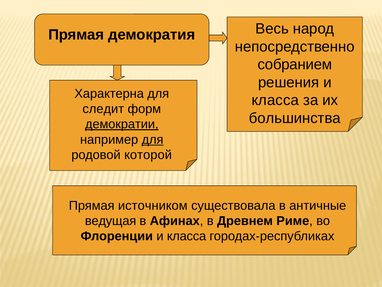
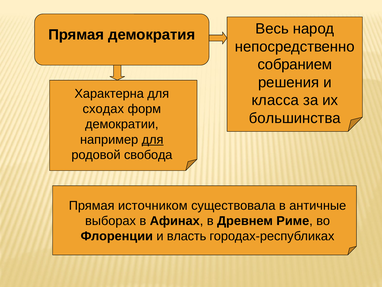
следит: следит -> сходах
демократии underline: present -> none
которой: которой -> свобода
ведущая: ведущая -> выборах
Флоренции и класса: класса -> власть
